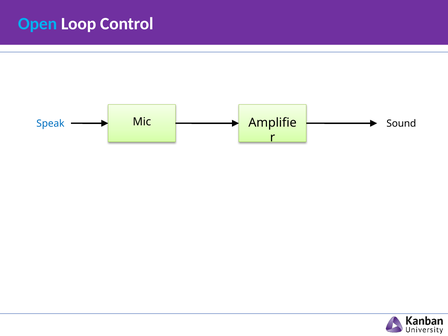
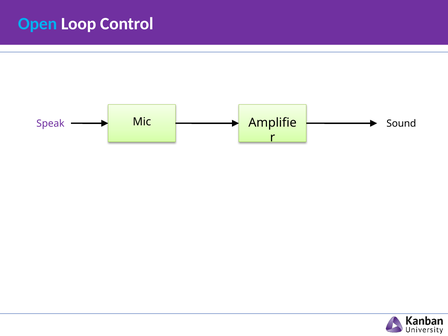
Speak colour: blue -> purple
